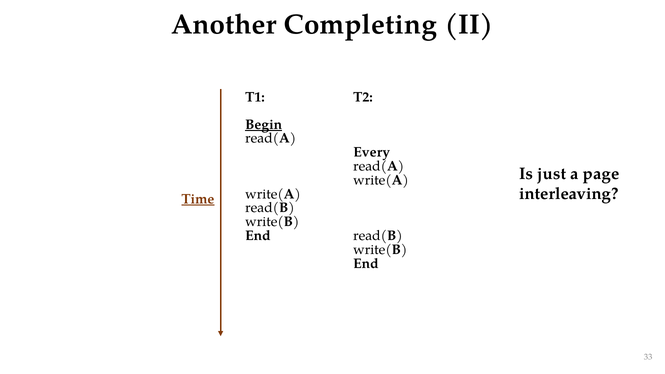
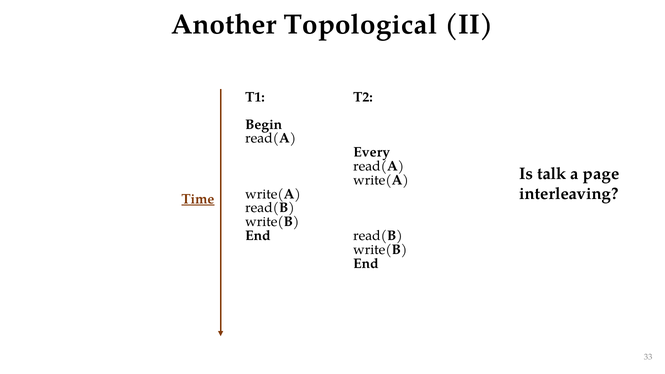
Completing: Completing -> Topological
Begin underline: present -> none
just: just -> talk
